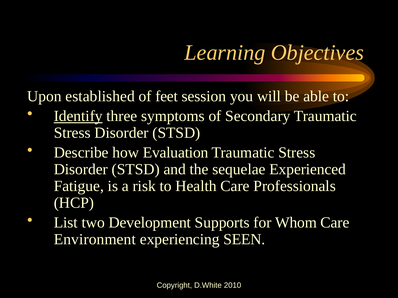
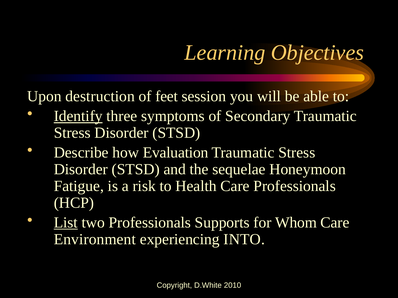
established: established -> destruction
Experienced: Experienced -> Honeymoon
List underline: none -> present
two Development: Development -> Professionals
SEEN: SEEN -> INTO
